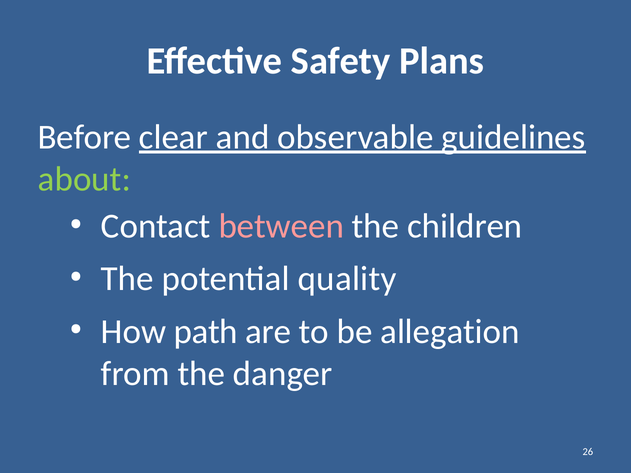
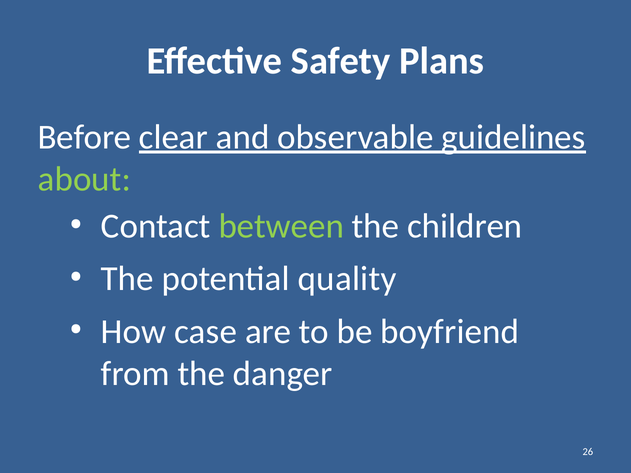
between colour: pink -> light green
path: path -> case
allegation: allegation -> boyfriend
